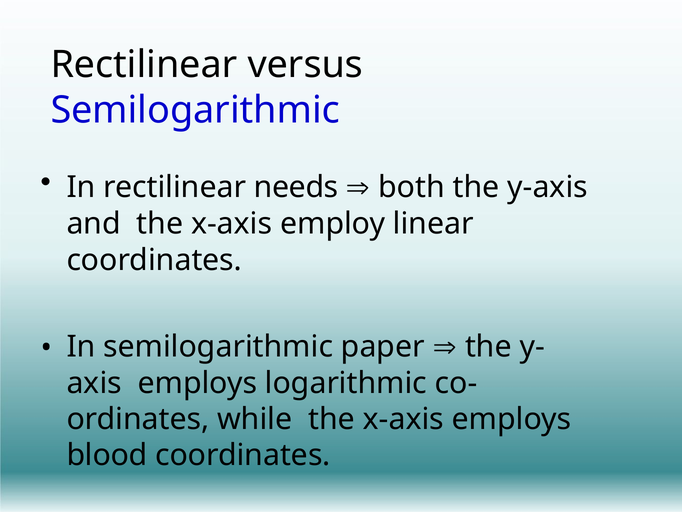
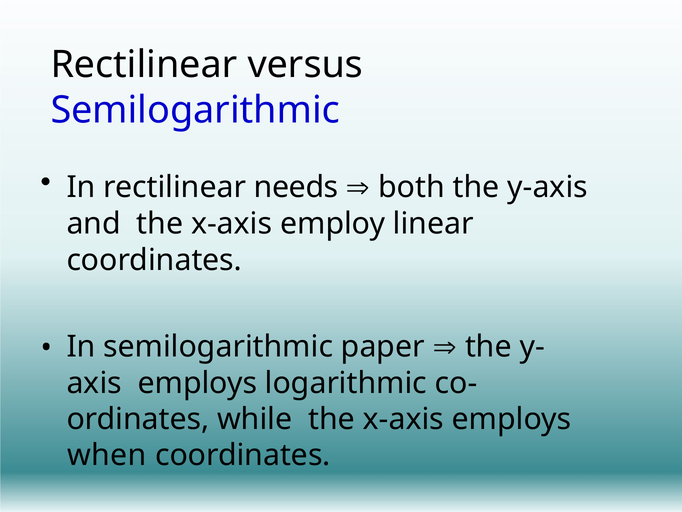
blood: blood -> when
